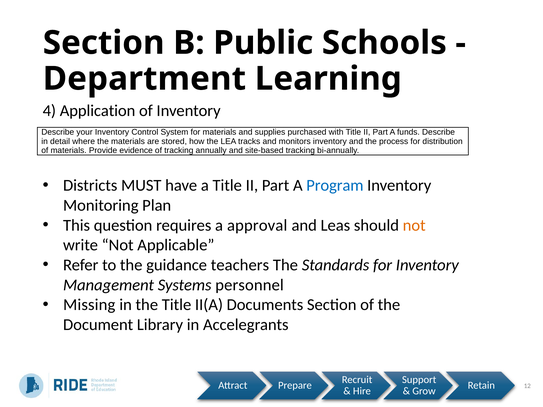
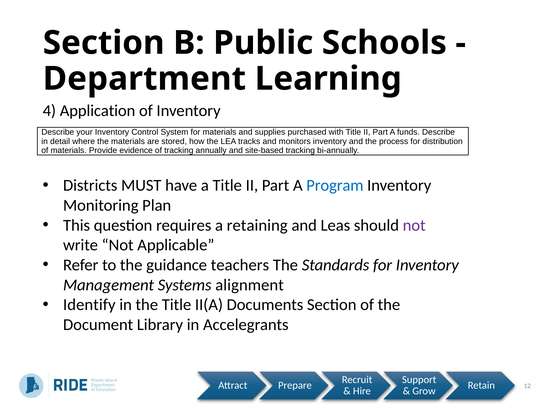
approval: approval -> retaining
not at (414, 225) colour: orange -> purple
personnel: personnel -> alignment
Missing: Missing -> Identify
